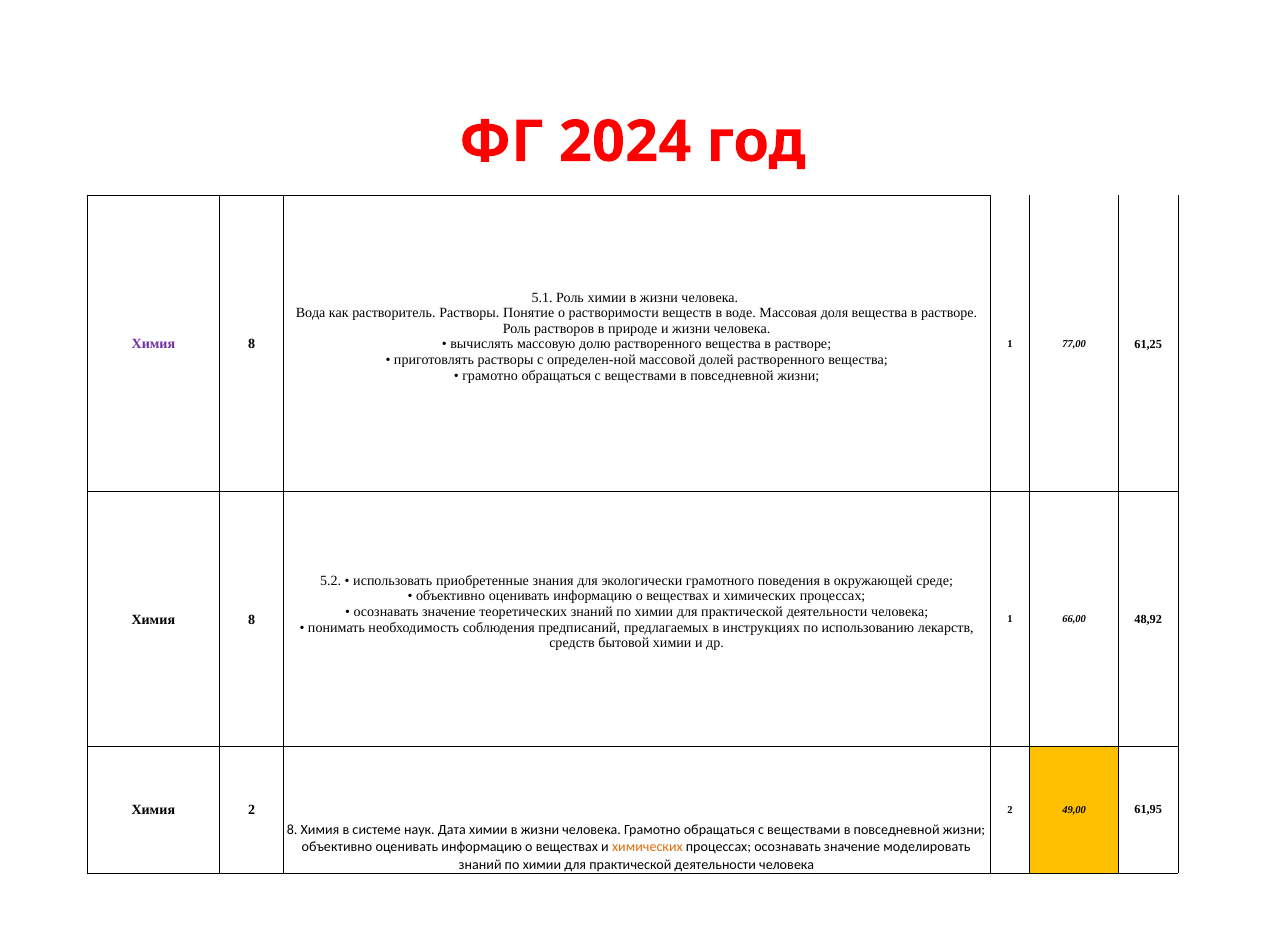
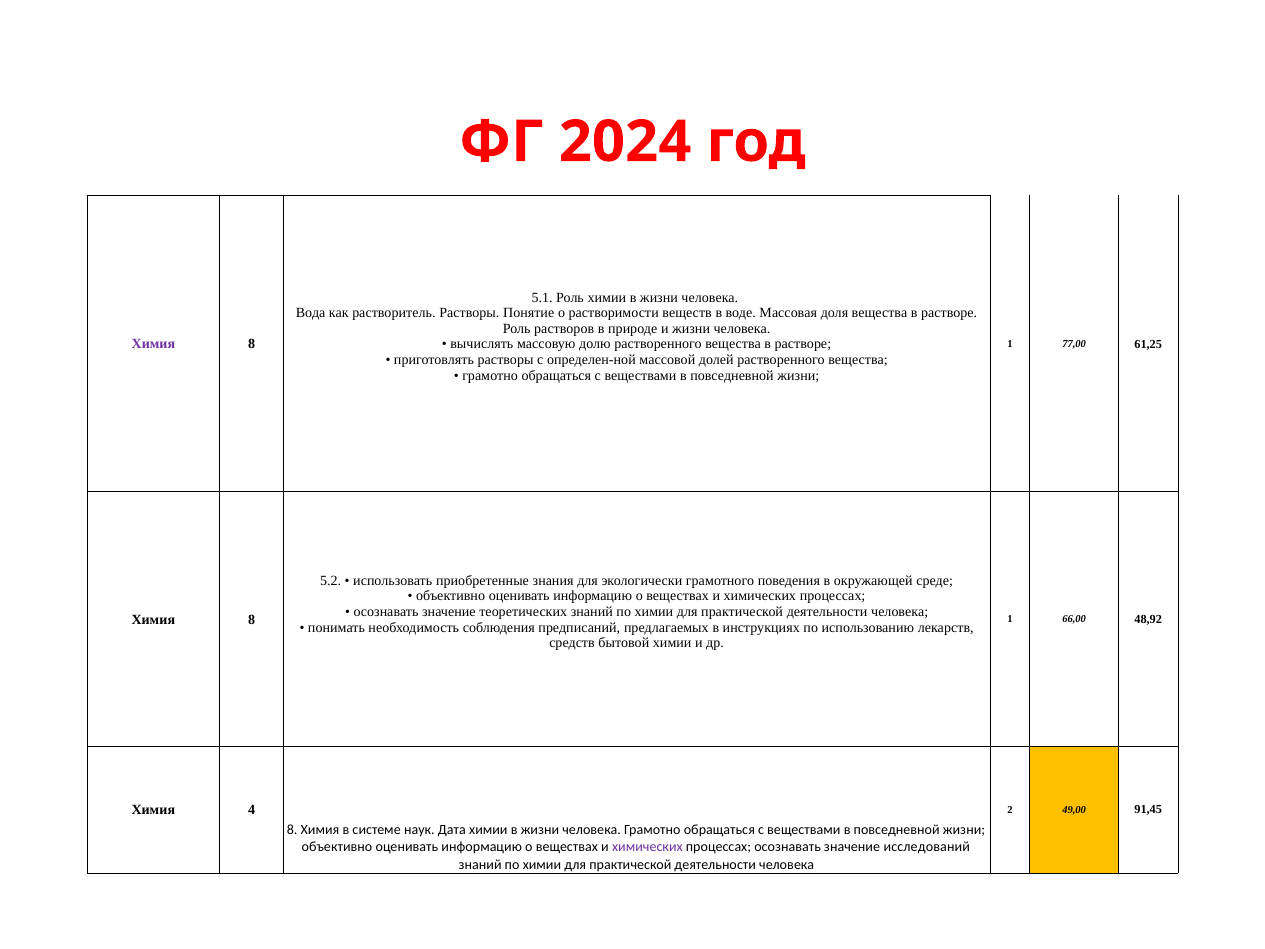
Химия 2: 2 -> 4
61,95: 61,95 -> 91,45
химических colour: orange -> purple
моделировать: моделировать -> исследований
